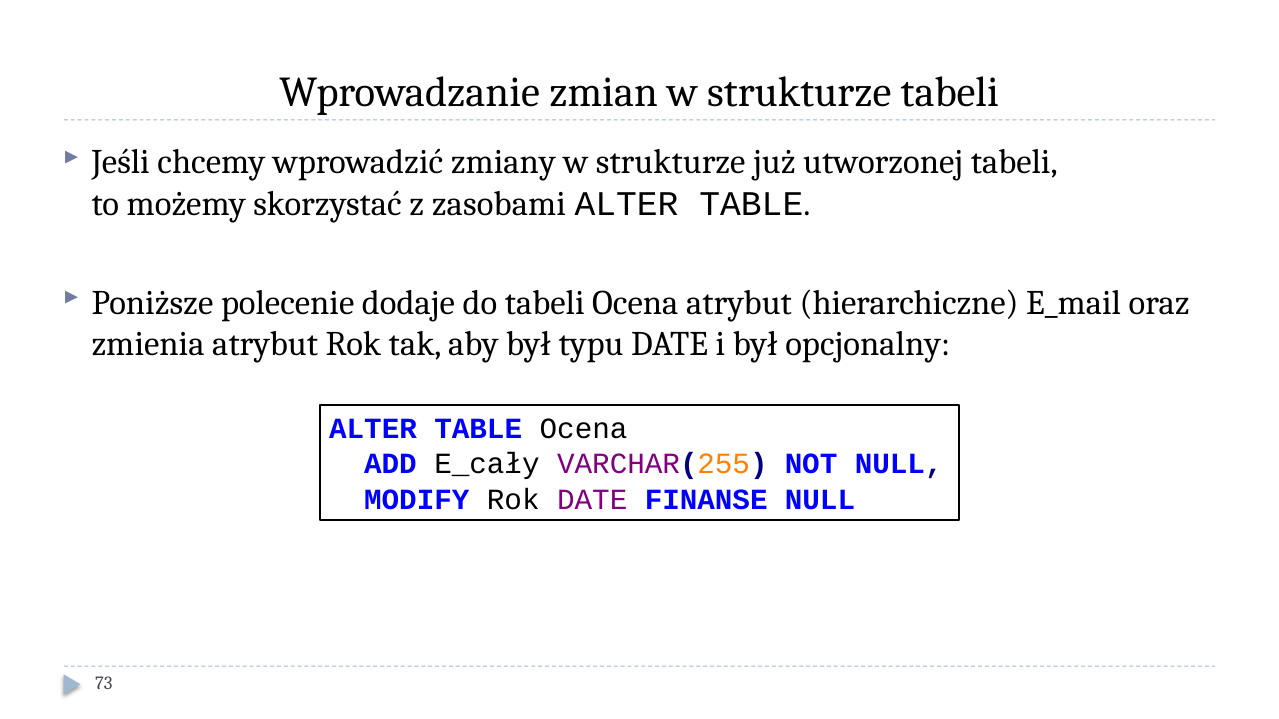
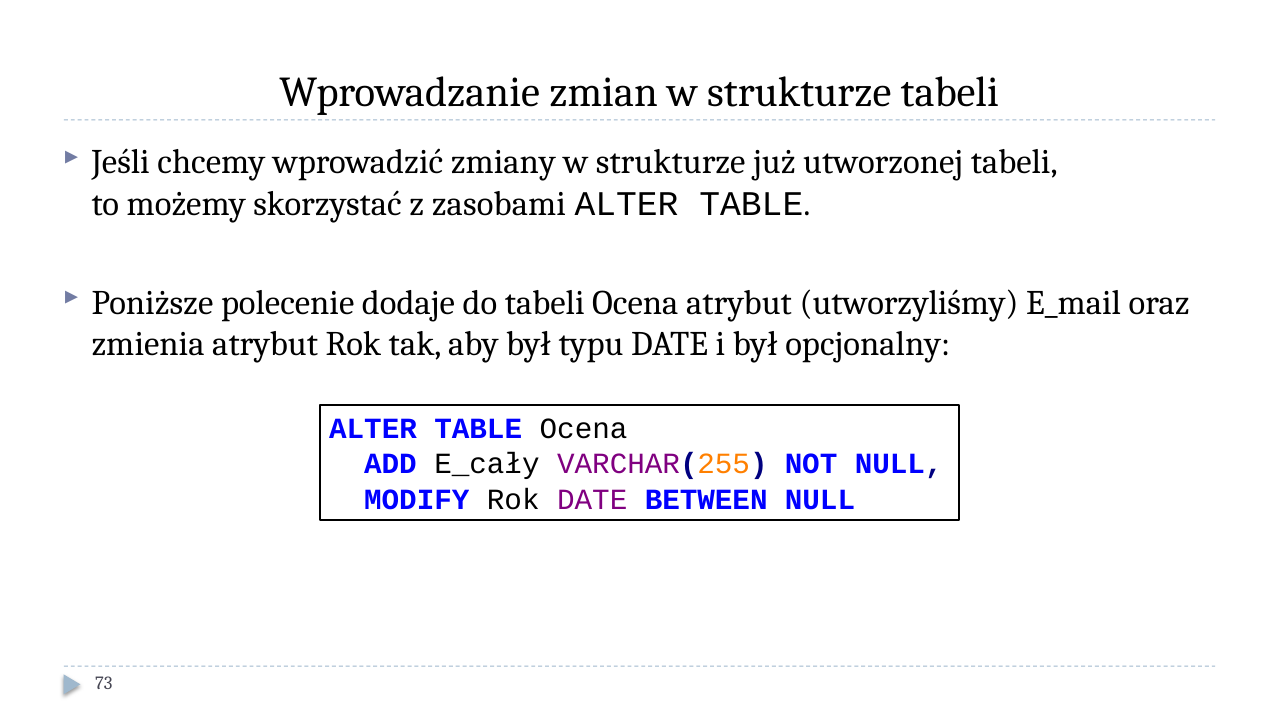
hierarchiczne: hierarchiczne -> utworzyliśmy
FINANSE: FINANSE -> BETWEEN
